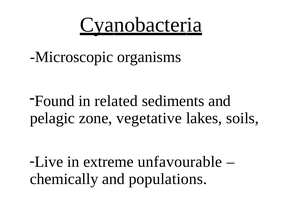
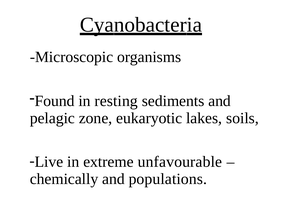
related: related -> resting
vegetative: vegetative -> eukaryotic
